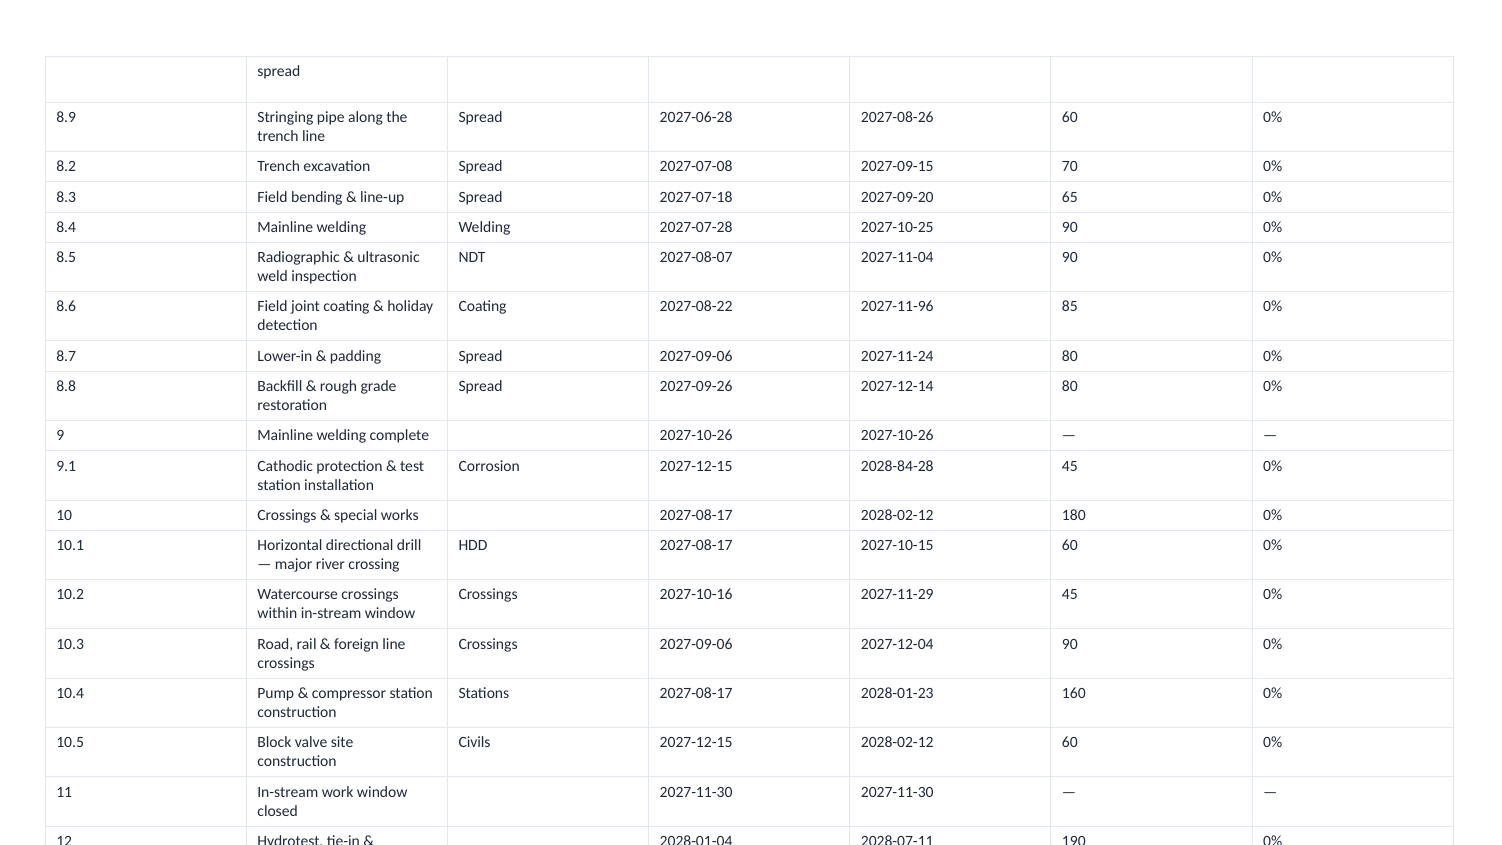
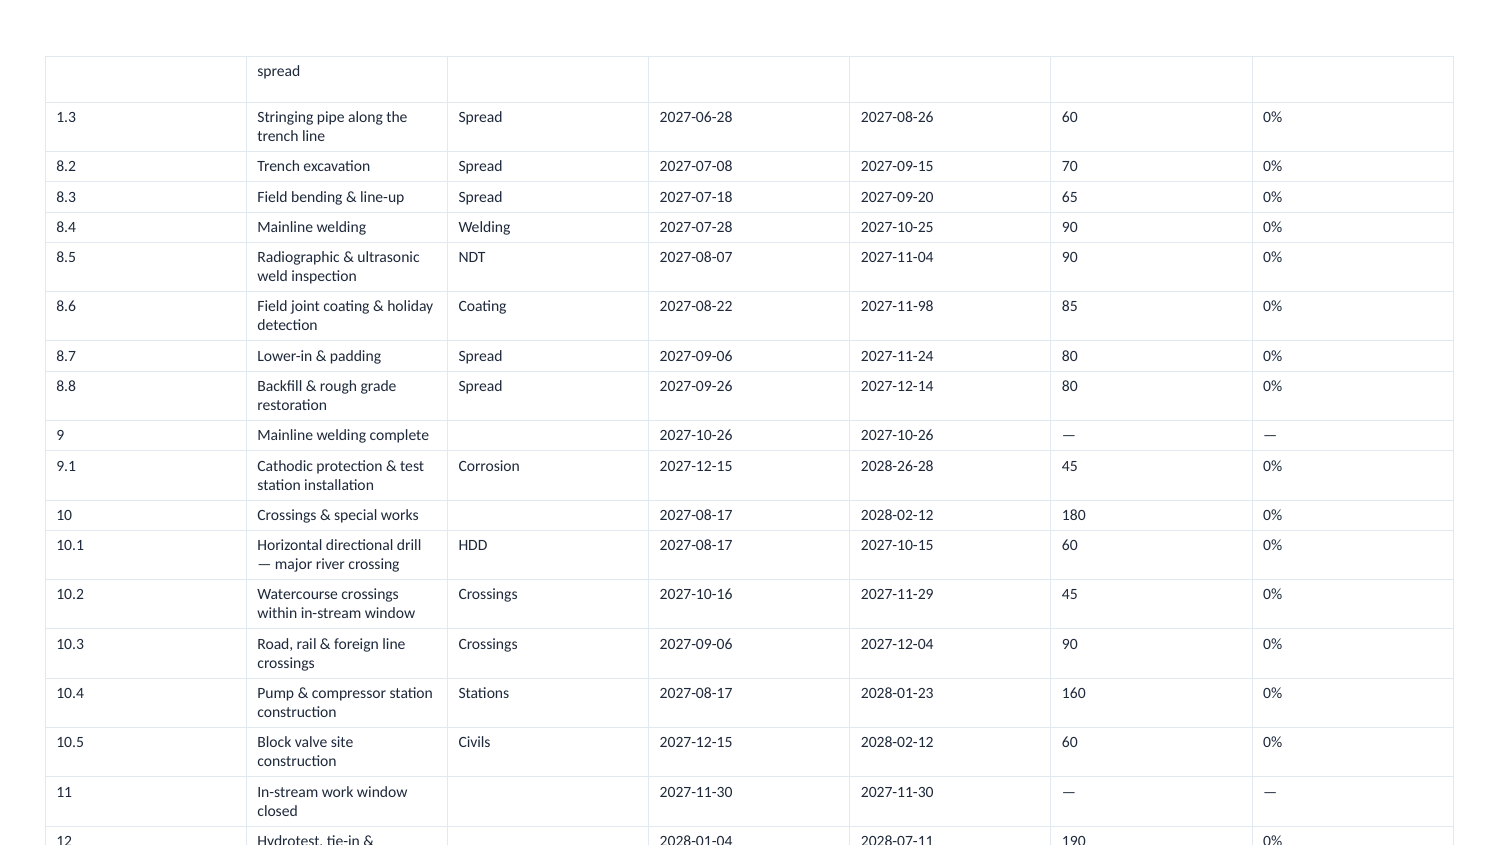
8.9: 8.9 -> 1.3
2027-11-96: 2027-11-96 -> 2027-11-98
2028-84-28: 2028-84-28 -> 2028-26-28
